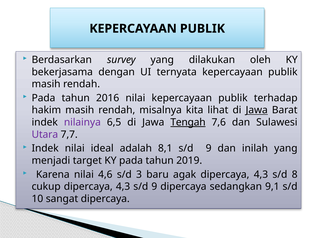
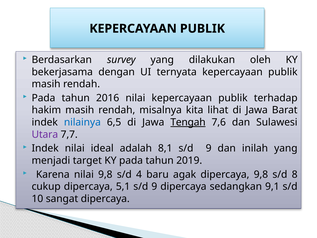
Jawa at (257, 110) underline: present -> none
nilainya colour: purple -> blue
nilai 4,6: 4,6 -> 9,8
3: 3 -> 4
agak dipercaya 4,3: 4,3 -> 9,8
cukup dipercaya 4,3: 4,3 -> 5,1
